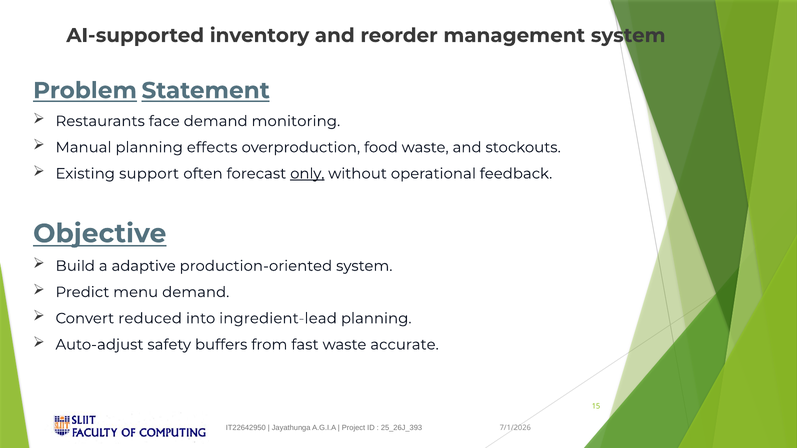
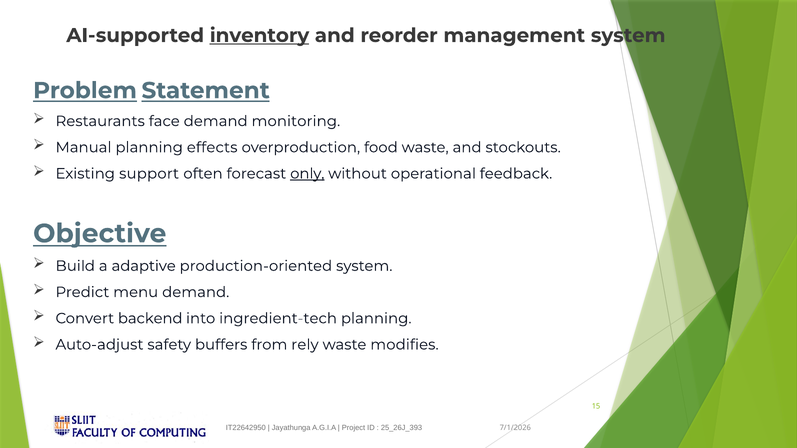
inventory underline: none -> present
reduced: reduced -> backend
ingredient-lead: ingredient-lead -> ingredient-tech
fast: fast -> rely
accurate: accurate -> modifies
